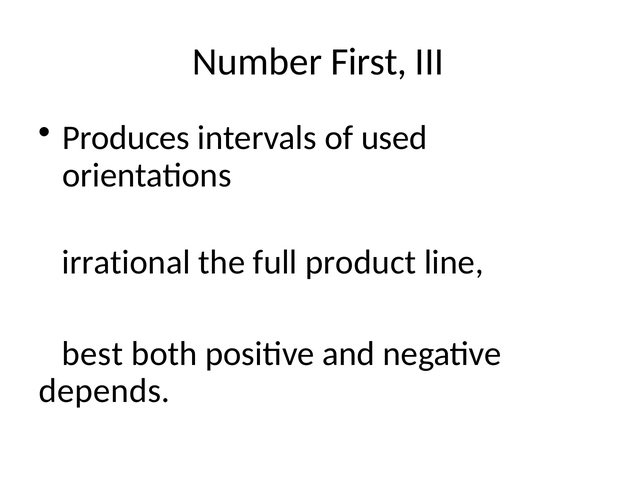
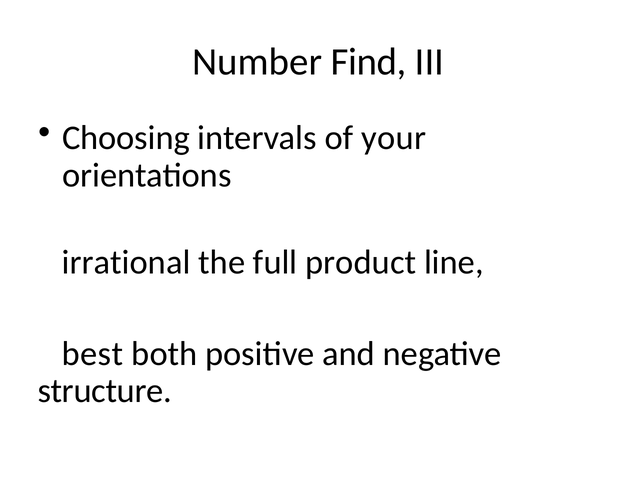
First: First -> Find
Produces: Produces -> Choosing
used: used -> your
depends: depends -> structure
